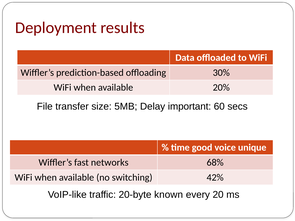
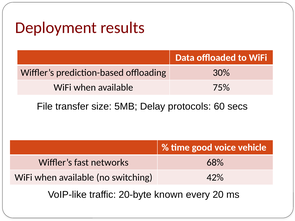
20%: 20% -> 75%
important: important -> protocols
unique: unique -> vehicle
